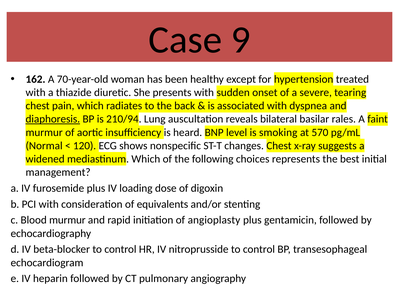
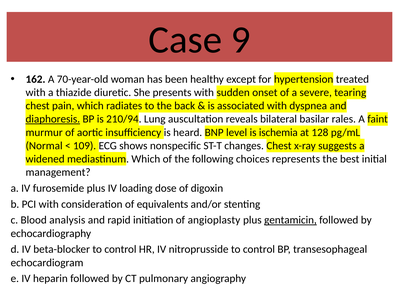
smoking: smoking -> ischemia
570: 570 -> 128
120: 120 -> 109
Blood murmur: murmur -> analysis
gentamicin underline: none -> present
